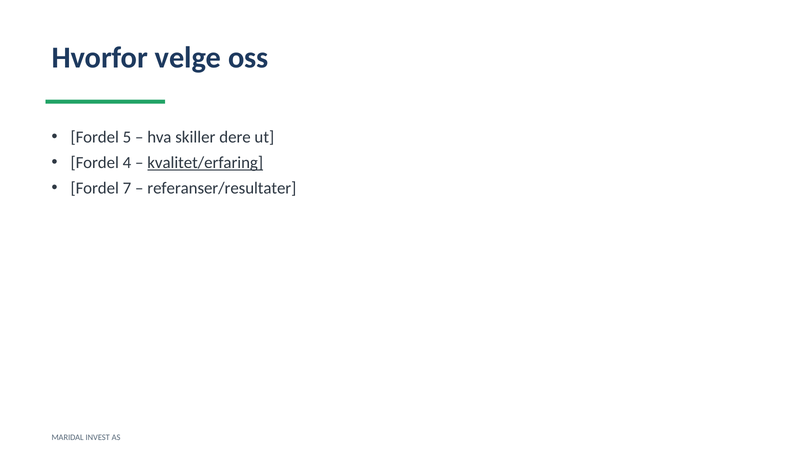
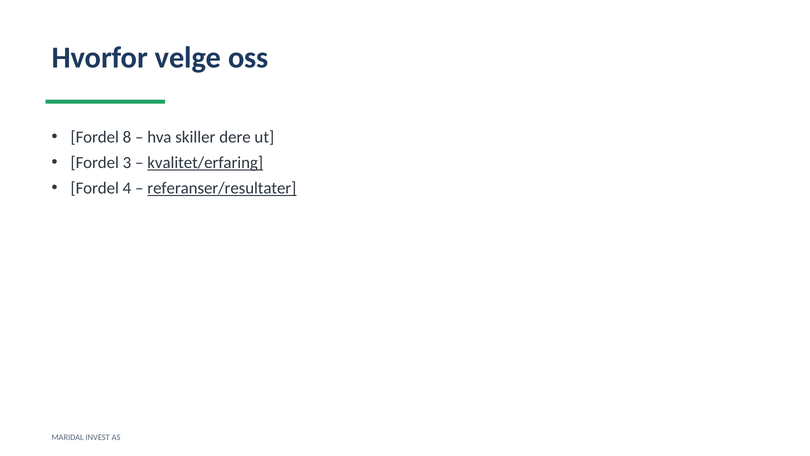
5: 5 -> 8
4: 4 -> 3
7: 7 -> 4
referanser/resultater underline: none -> present
